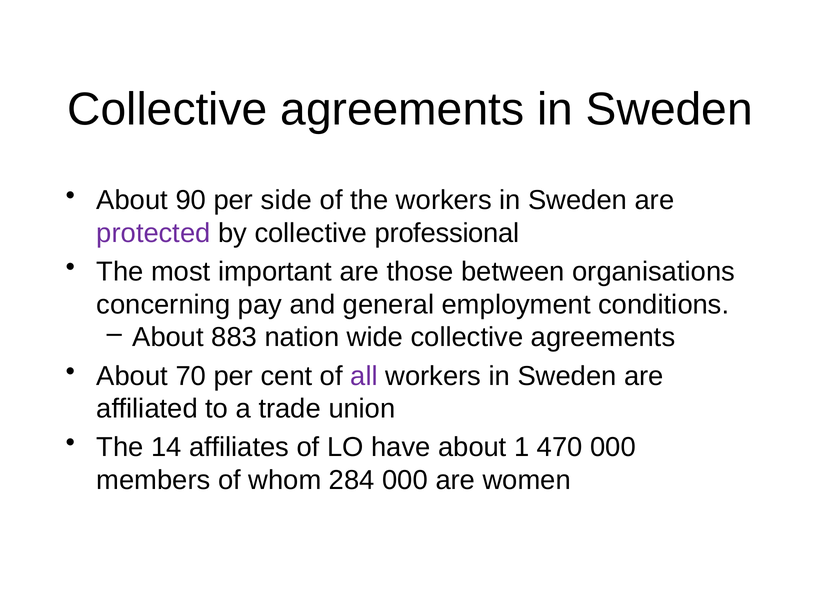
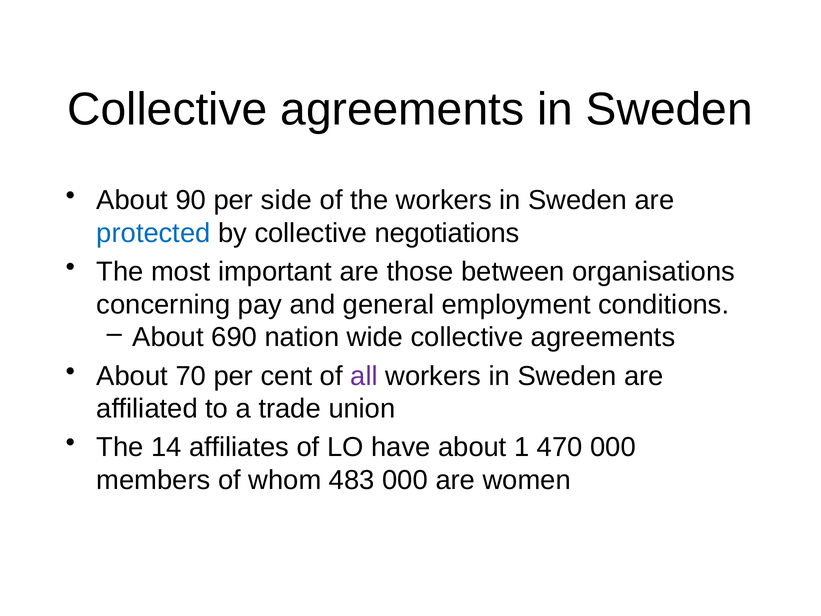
protected colour: purple -> blue
professional: professional -> negotiations
883: 883 -> 690
284: 284 -> 483
